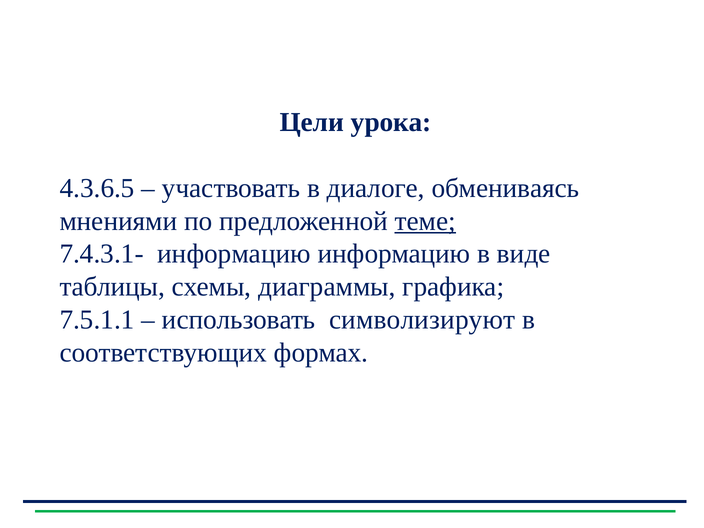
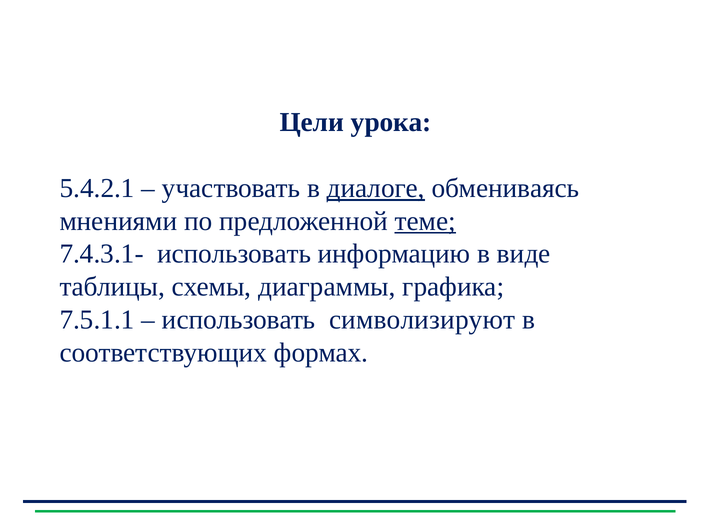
4.3.6.5: 4.3.6.5 -> 5.4.2.1
диалоге underline: none -> present
7.4.3.1- информацию: информацию -> использовать
